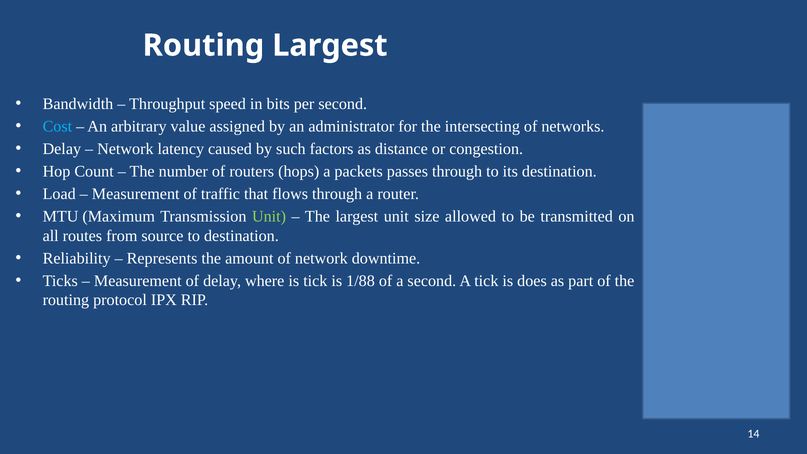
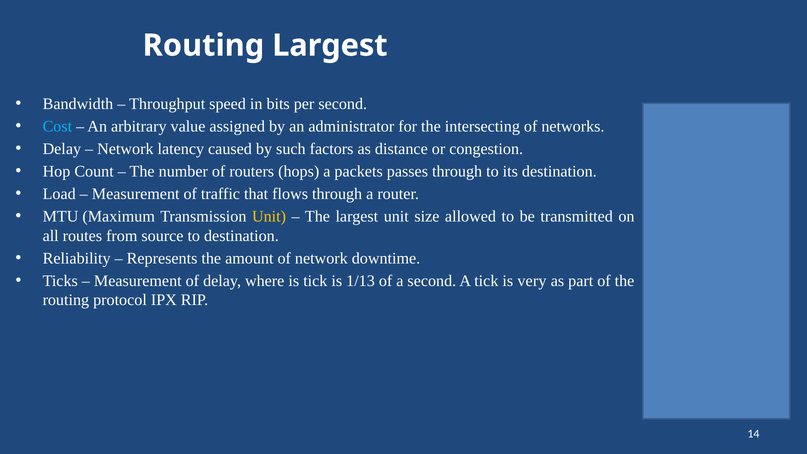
Unit at (269, 216) colour: light green -> yellow
1/88: 1/88 -> 1/13
does: does -> very
